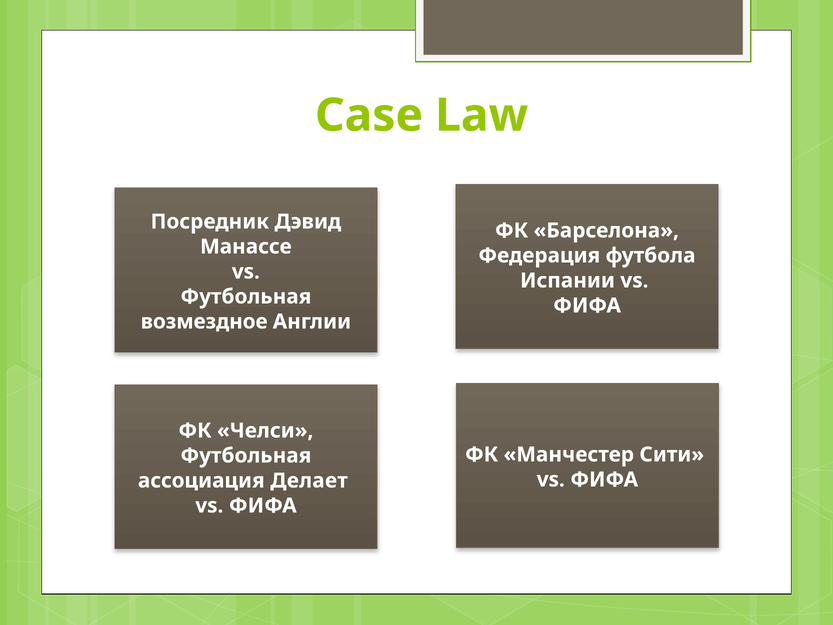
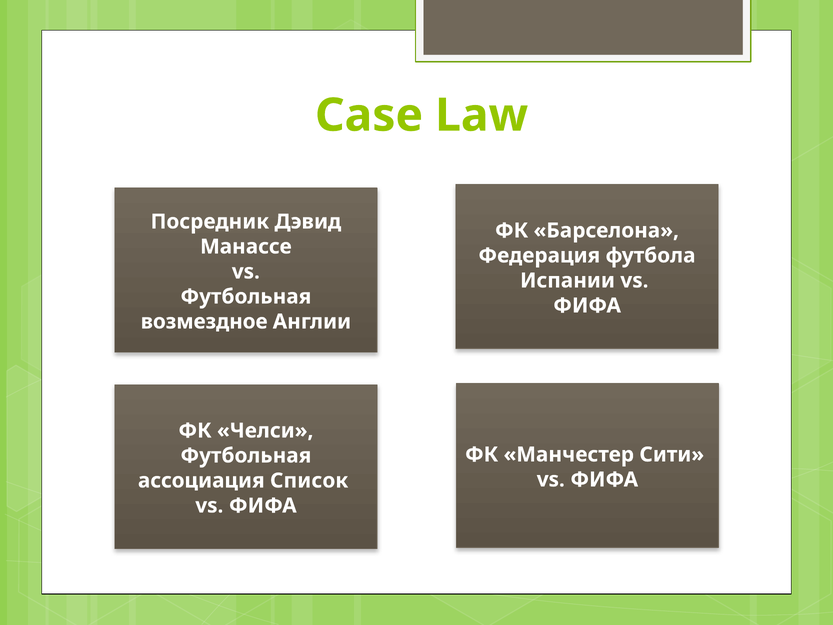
Делает: Делает -> Список
